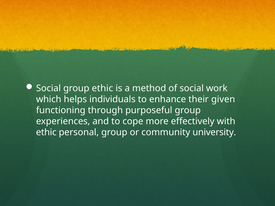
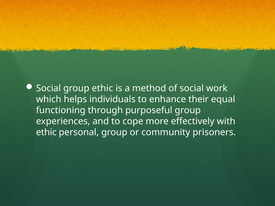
given: given -> equal
university: university -> prisoners
